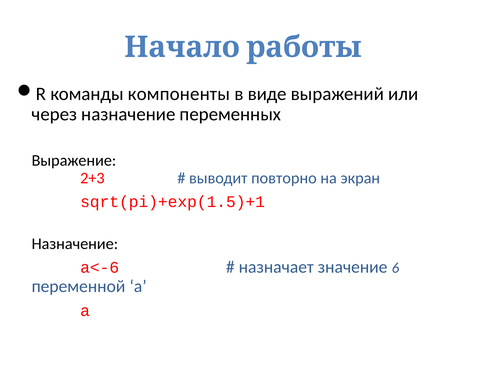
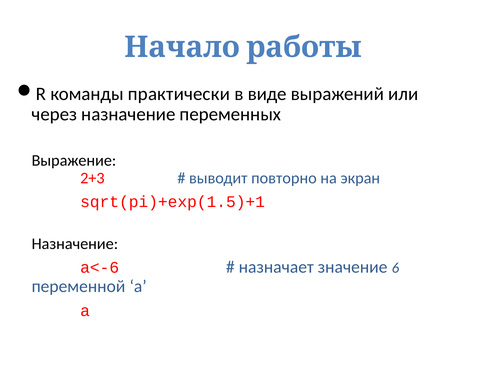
компоненты: компоненты -> практически
